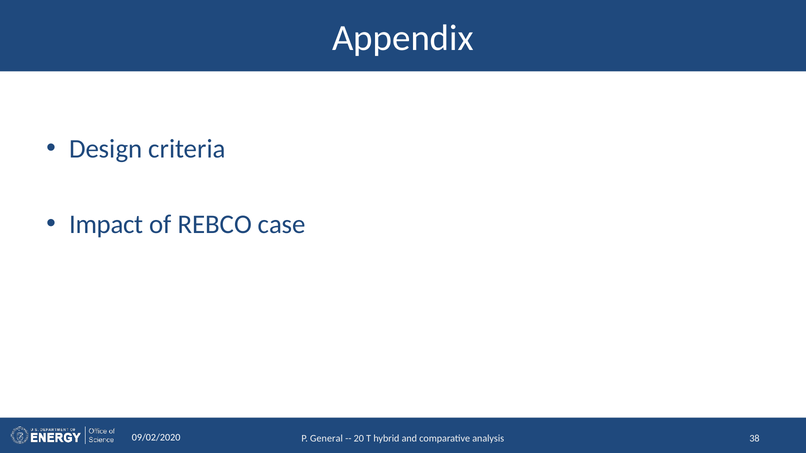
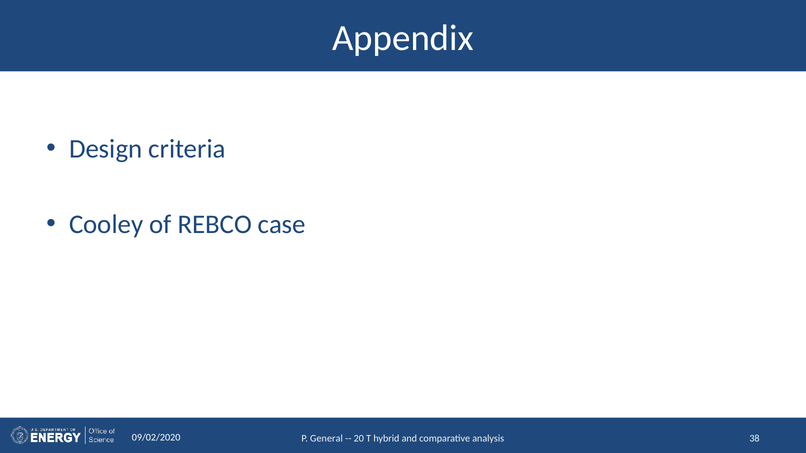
Impact: Impact -> Cooley
